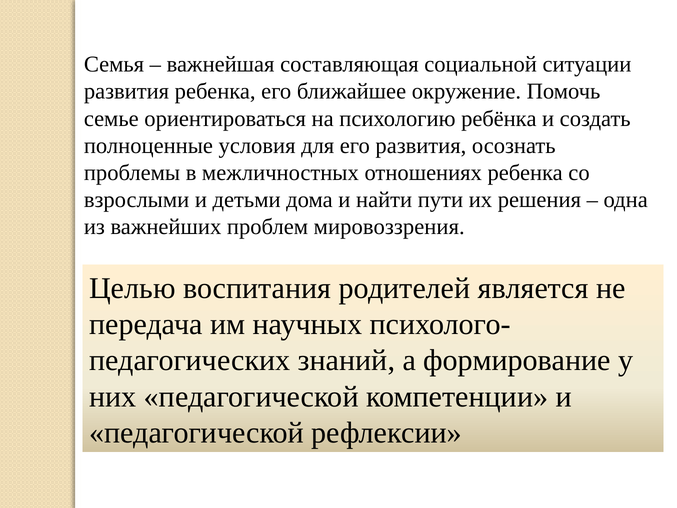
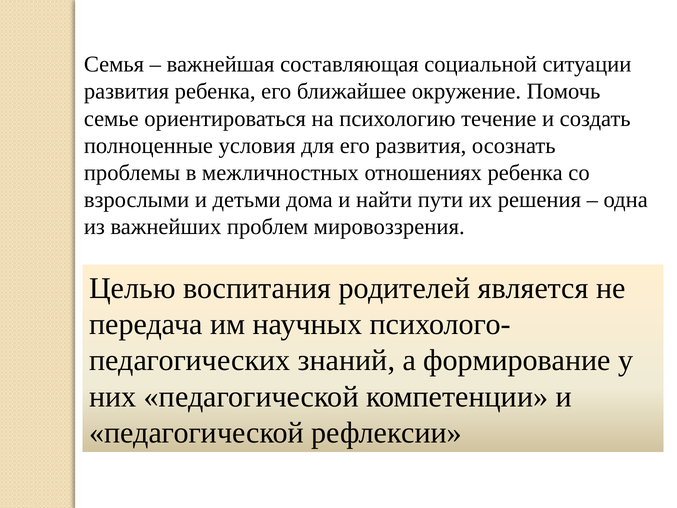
ребёнка: ребёнка -> течение
